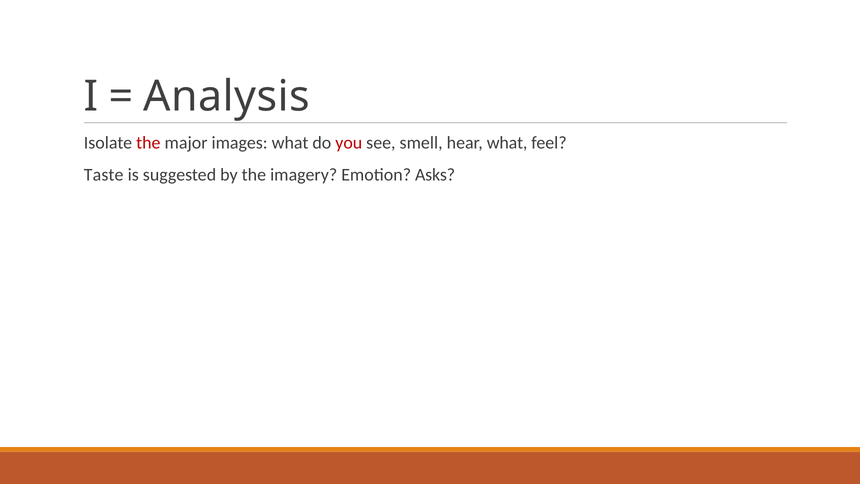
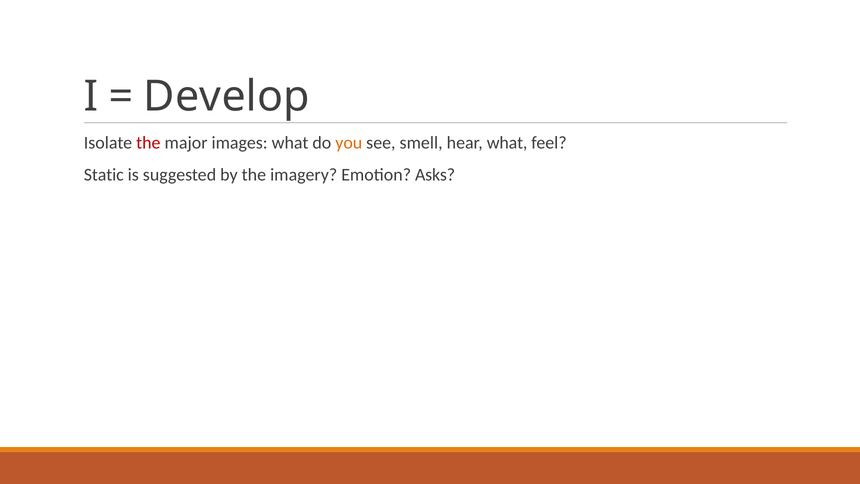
Analysis: Analysis -> Develop
you colour: red -> orange
Taste: Taste -> Static
